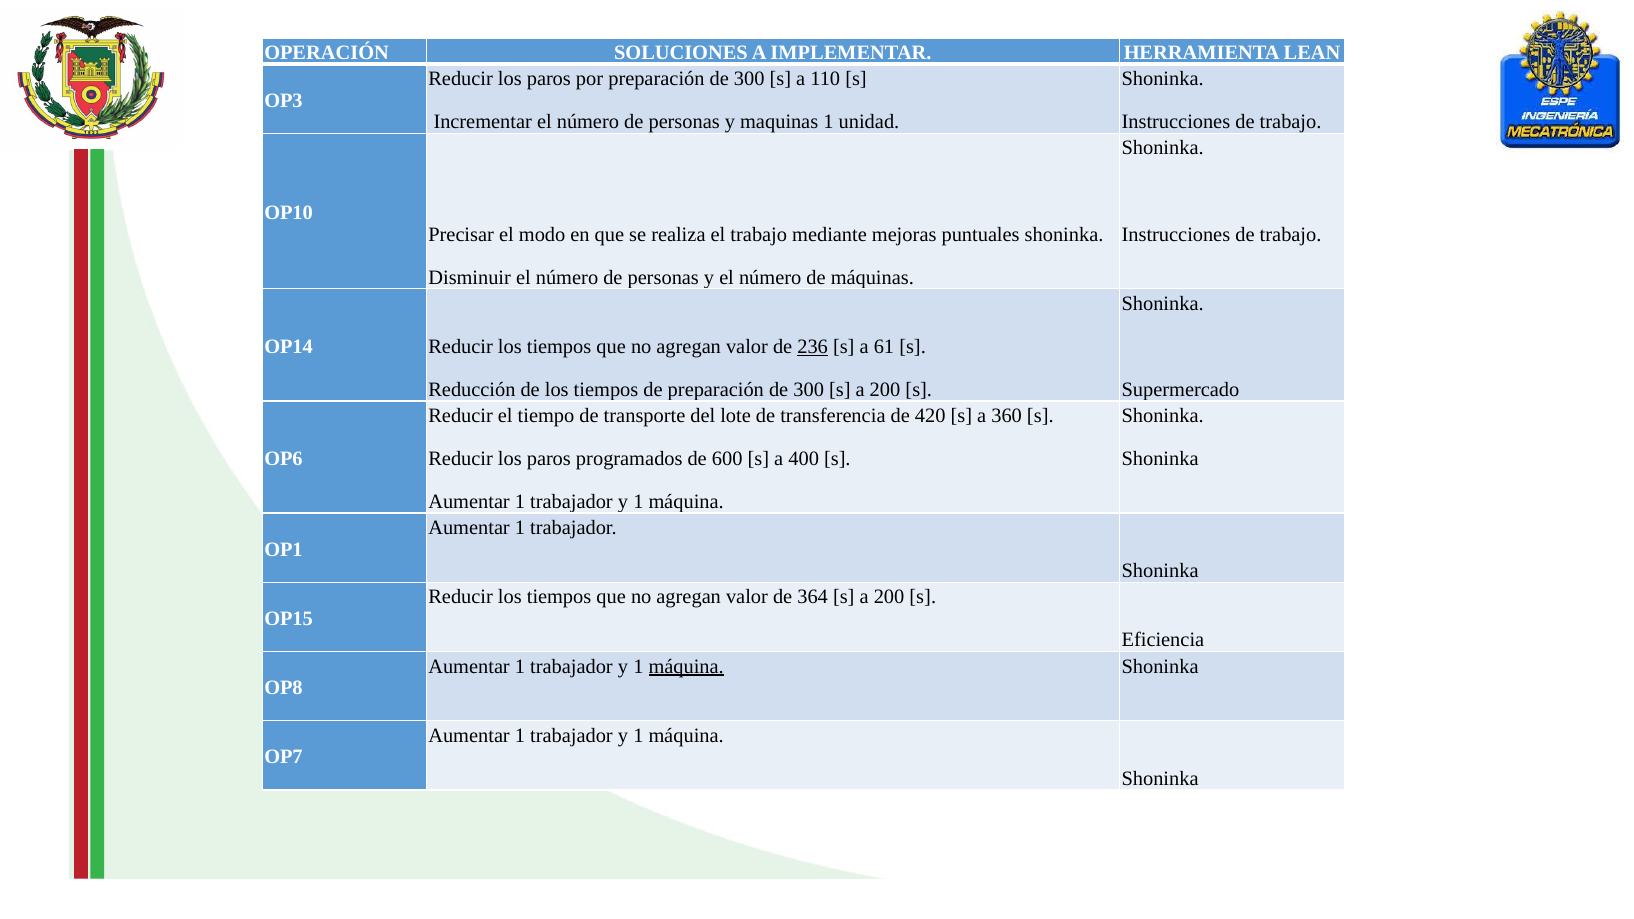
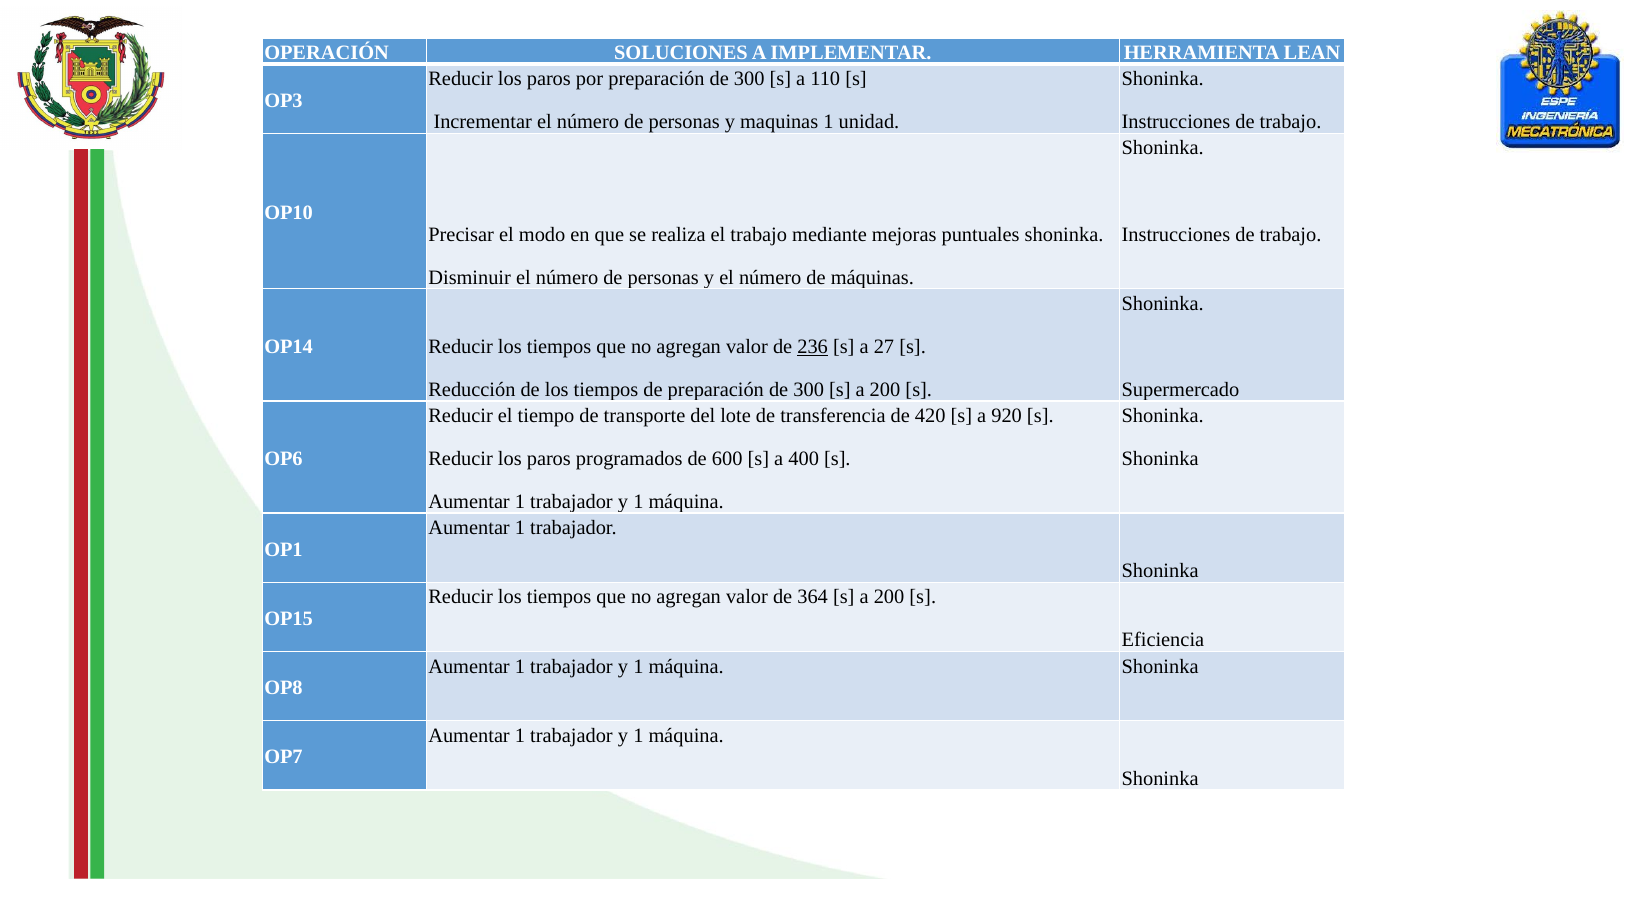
61: 61 -> 27
360: 360 -> 920
máquina at (686, 666) underline: present -> none
